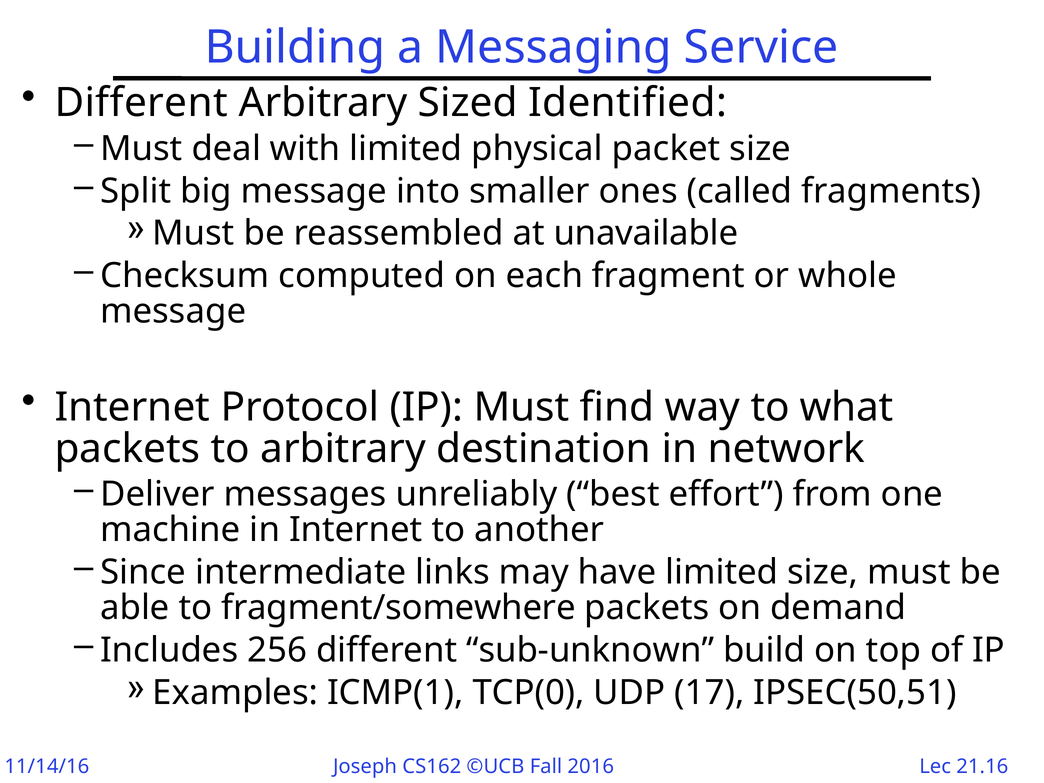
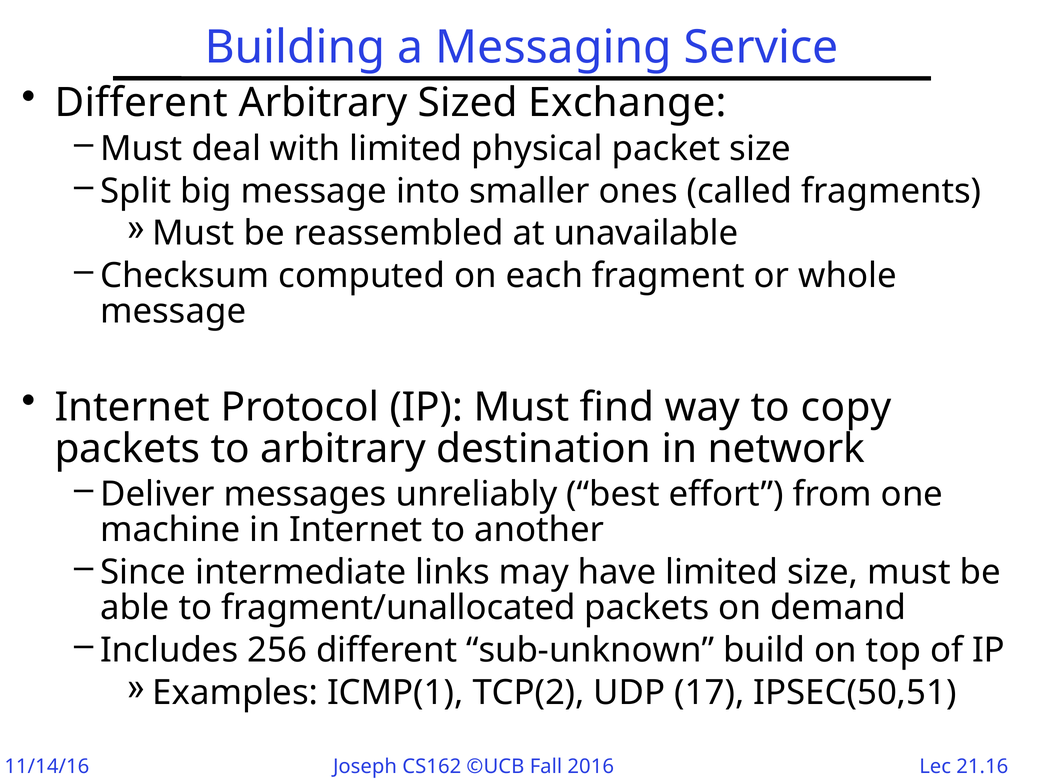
Identified: Identified -> Exchange
what: what -> copy
fragment/somewhere: fragment/somewhere -> fragment/unallocated
TCP(0: TCP(0 -> TCP(2
